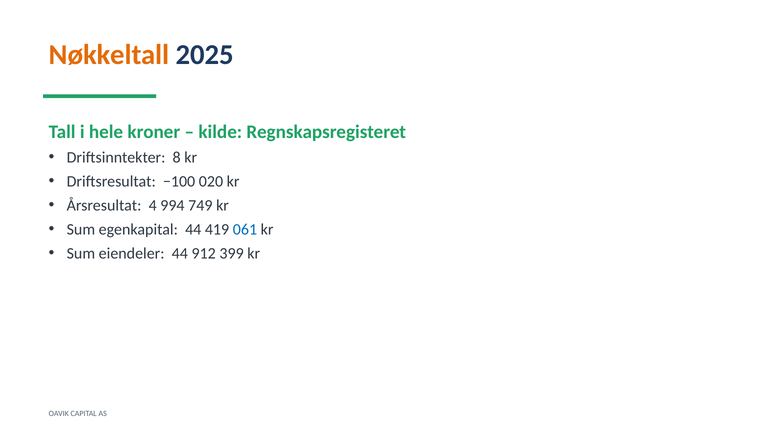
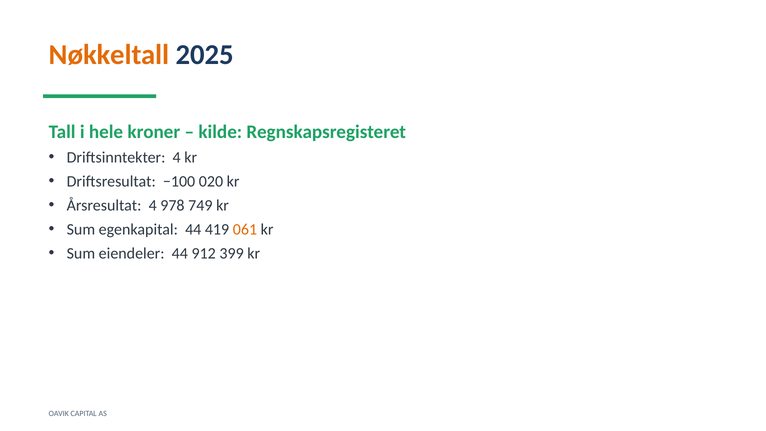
Driftsinntekter 8: 8 -> 4
994: 994 -> 978
061 colour: blue -> orange
